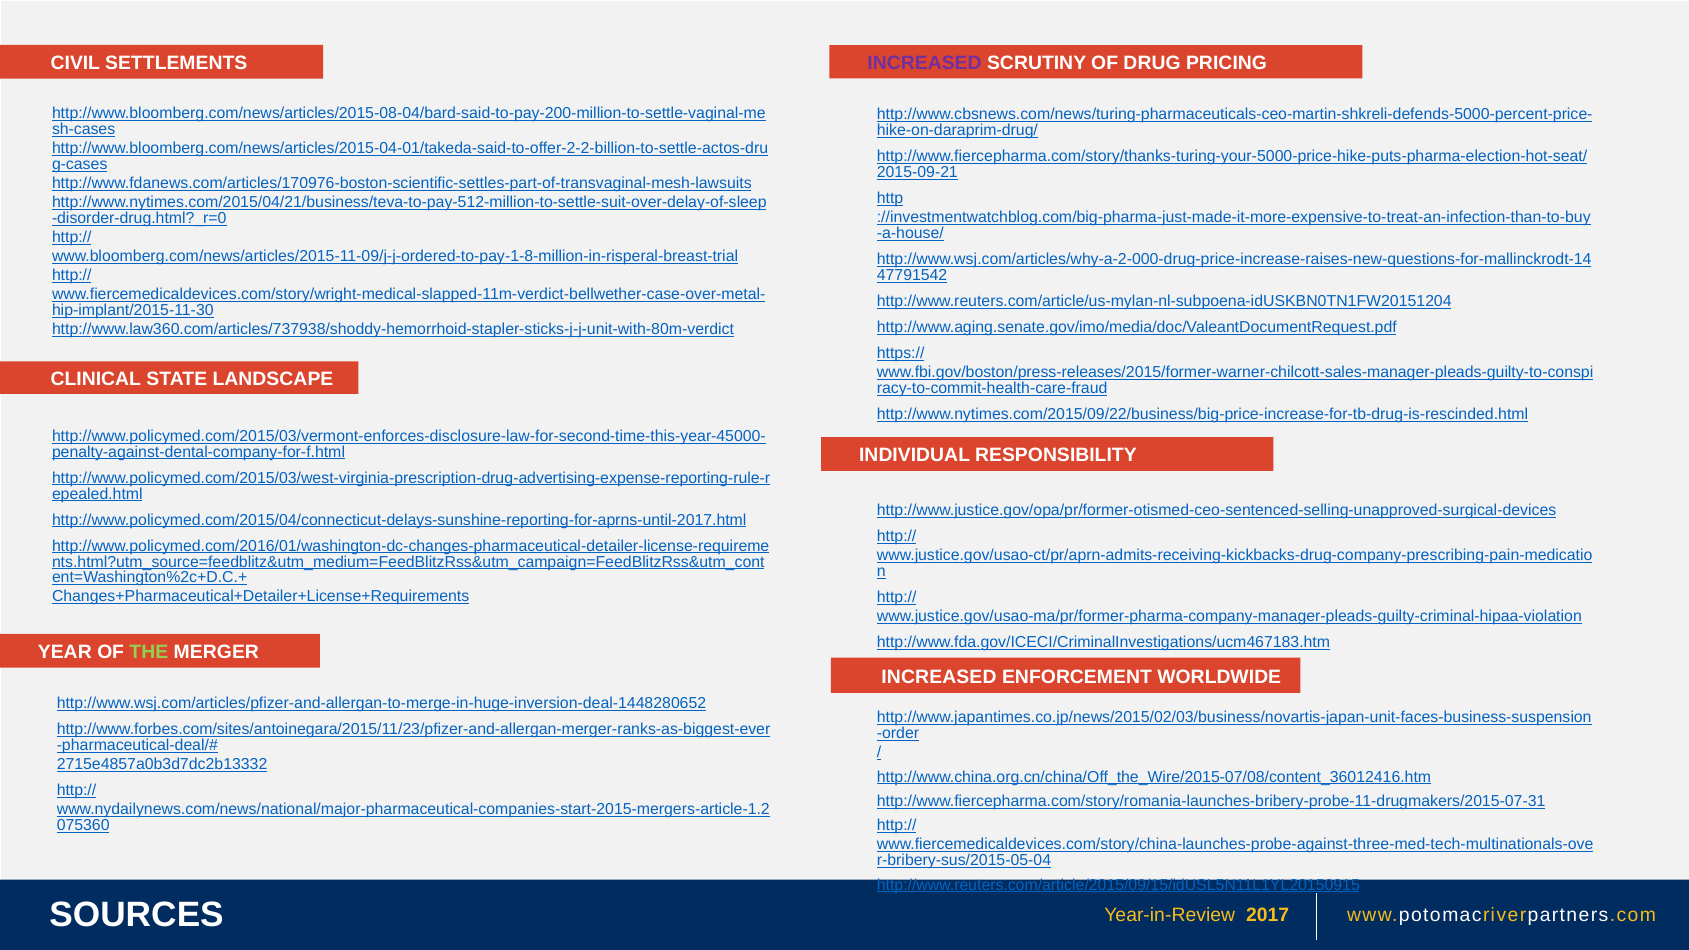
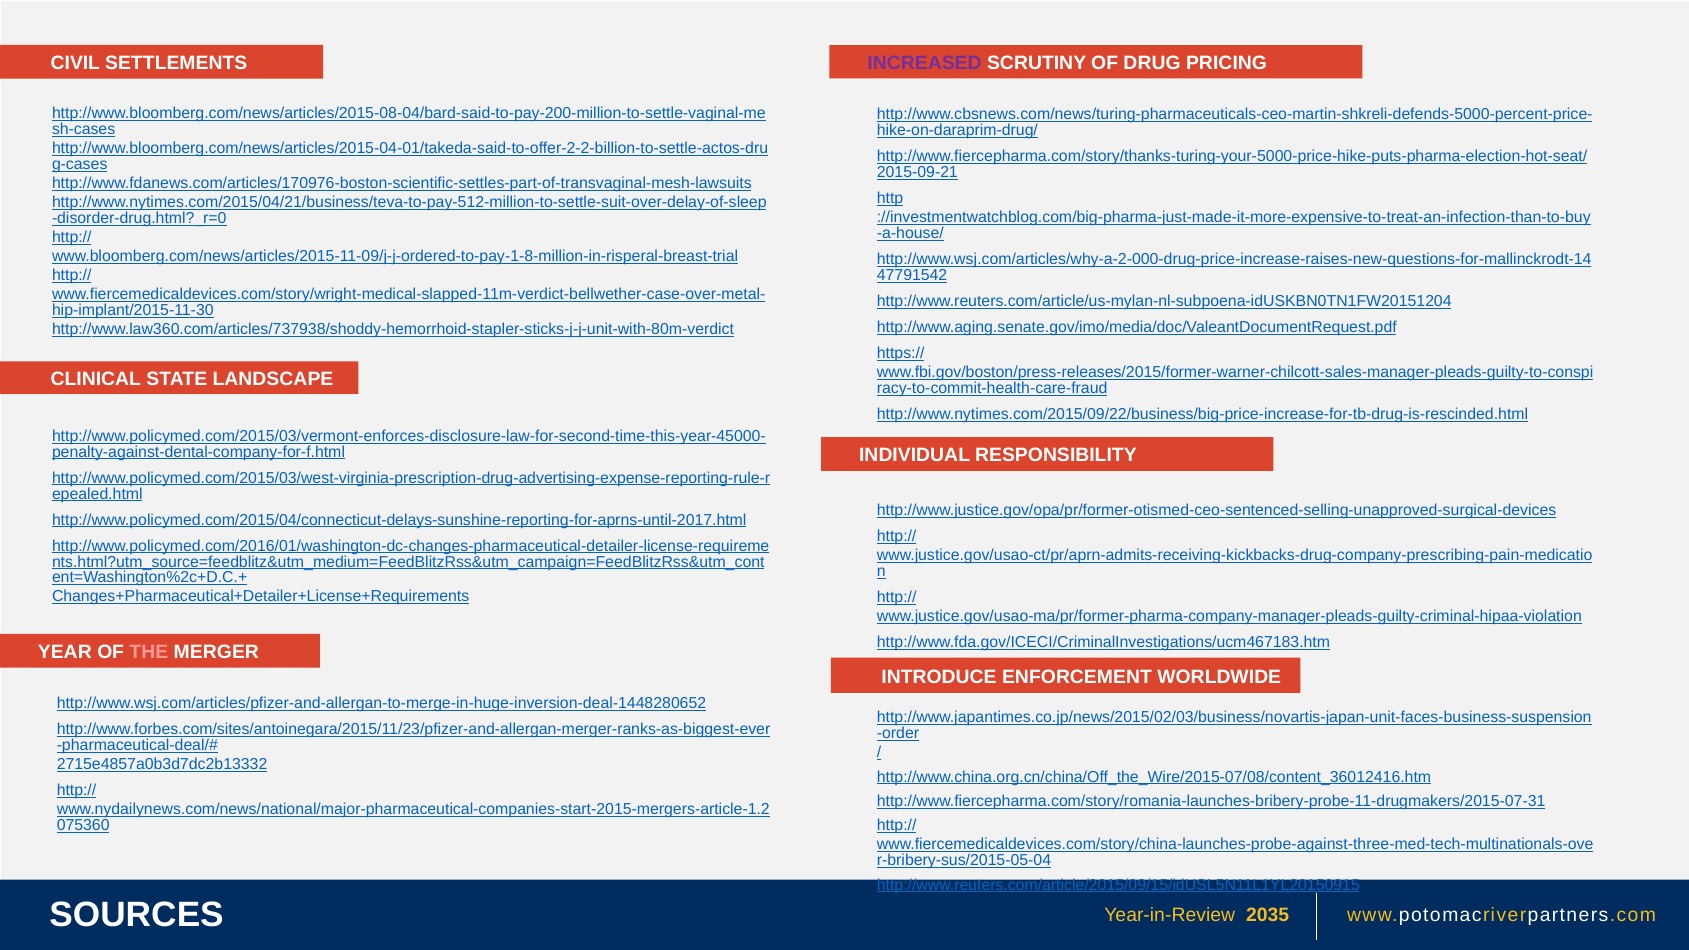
THE colour: light green -> pink
INCREASED at (939, 677): INCREASED -> INTRODUCE
2017: 2017 -> 2035
